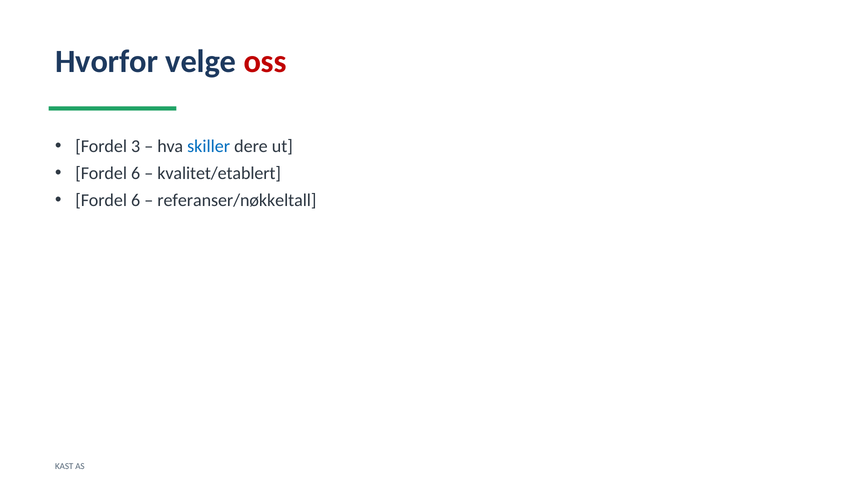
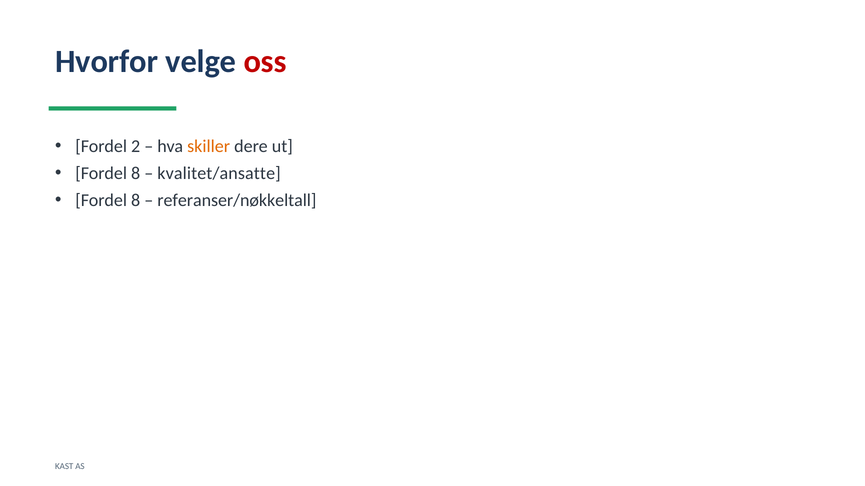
3: 3 -> 2
skiller colour: blue -> orange
6 at (136, 174): 6 -> 8
kvalitet/etablert: kvalitet/etablert -> kvalitet/ansatte
6 at (136, 201): 6 -> 8
